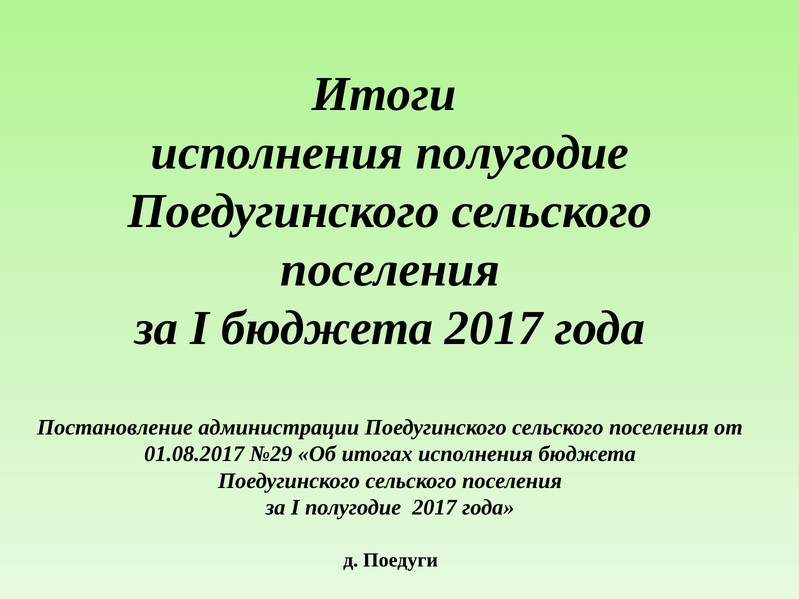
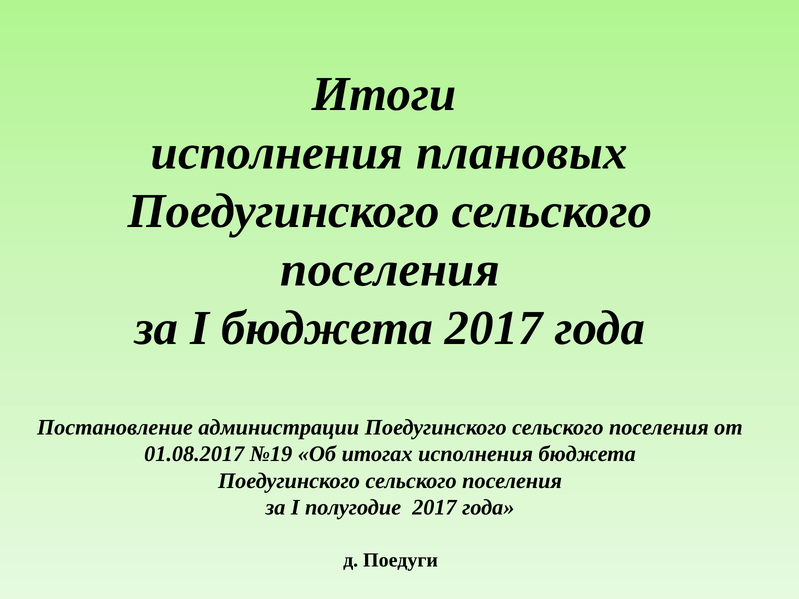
исполнения полугодие: полугодие -> плановых
№29: №29 -> №19
